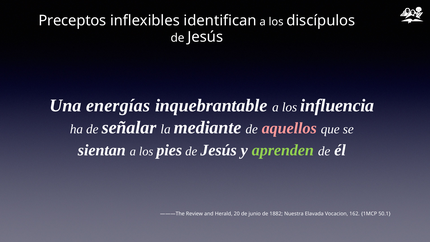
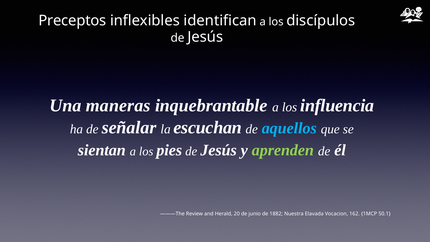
energías: energías -> maneras
mediante: mediante -> escuchan
aquellos colour: pink -> light blue
